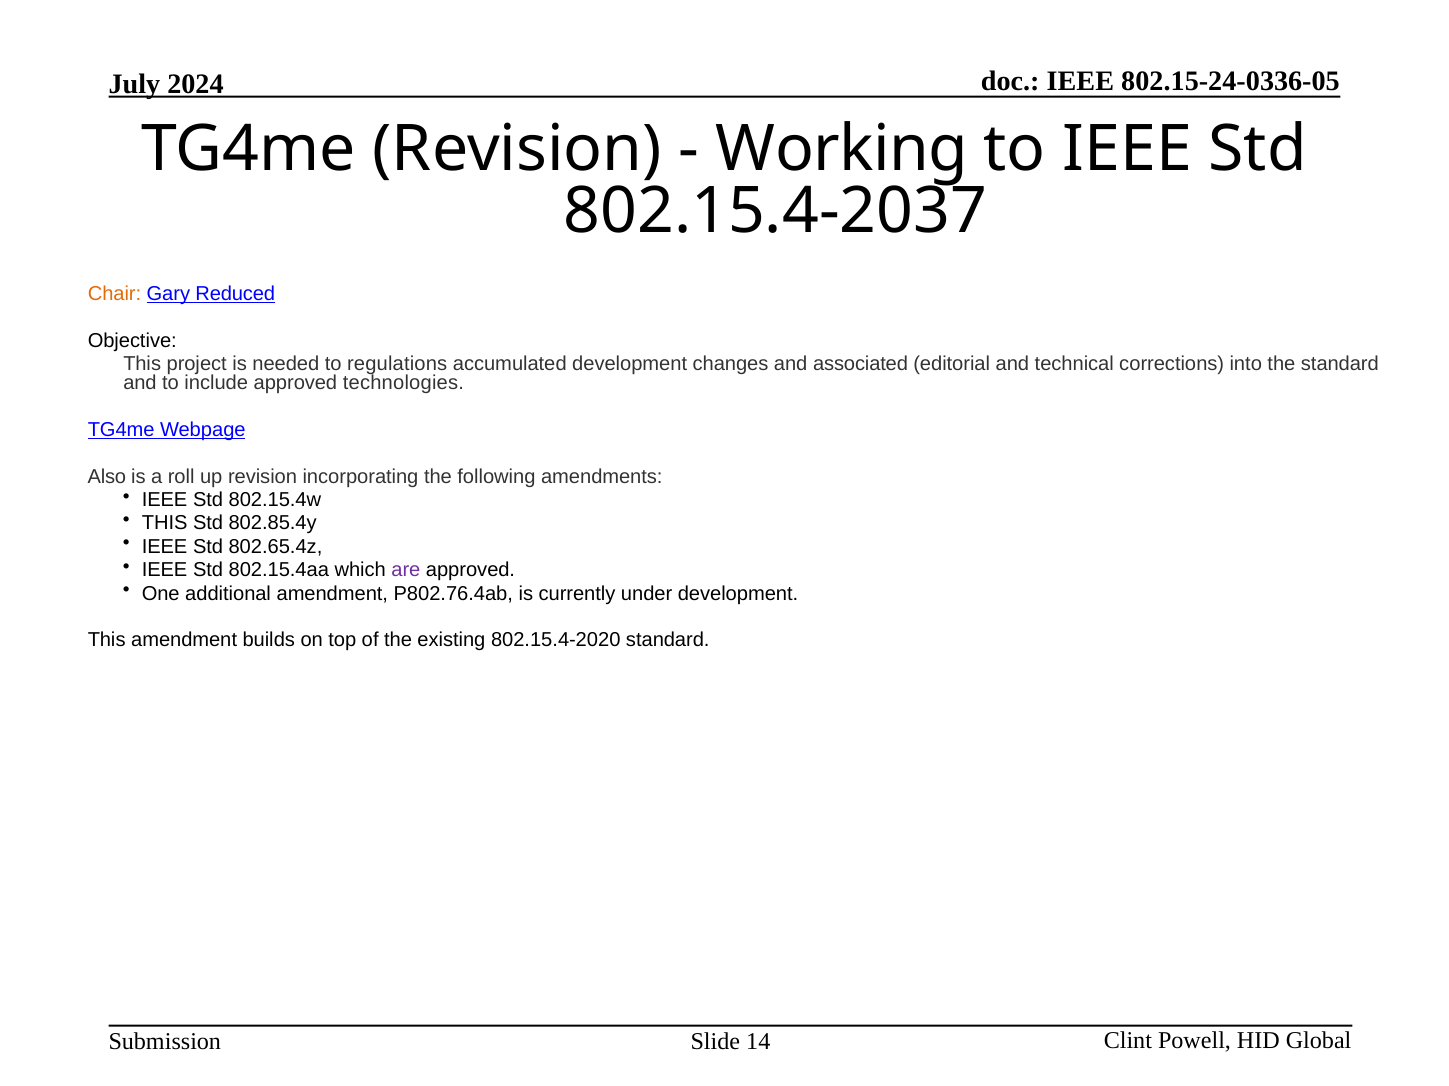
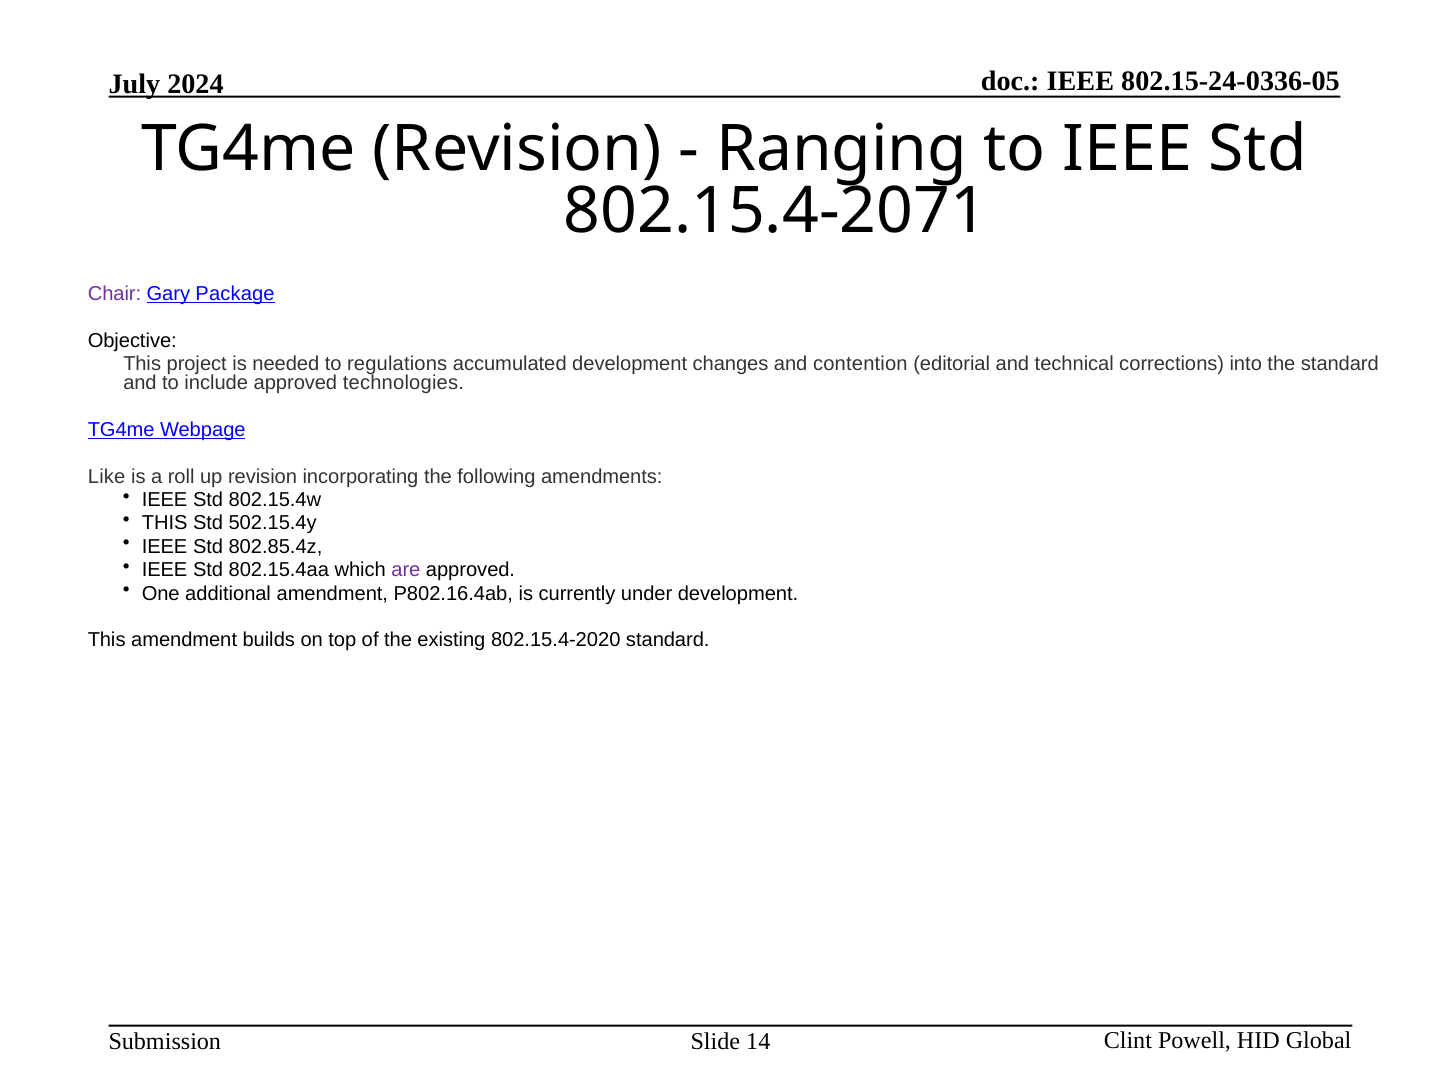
Working: Working -> Ranging
802.15.4-2037: 802.15.4-2037 -> 802.15.4-2071
Chair colour: orange -> purple
Reduced: Reduced -> Package
associated: associated -> contention
Also: Also -> Like
802.85.4y: 802.85.4y -> 502.15.4y
802.65.4z: 802.65.4z -> 802.85.4z
P802.76.4ab: P802.76.4ab -> P802.16.4ab
